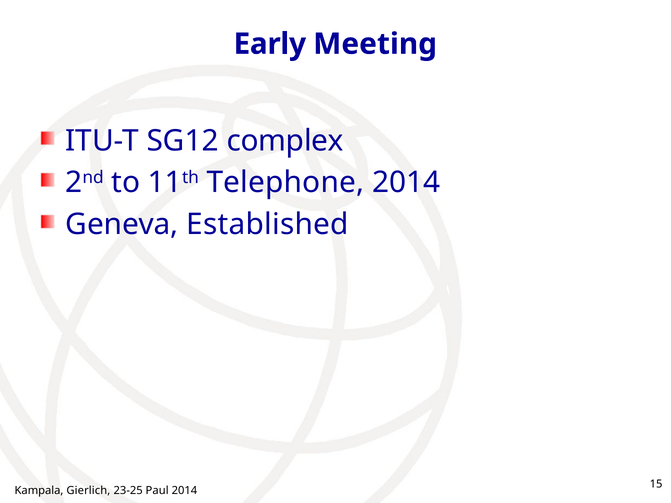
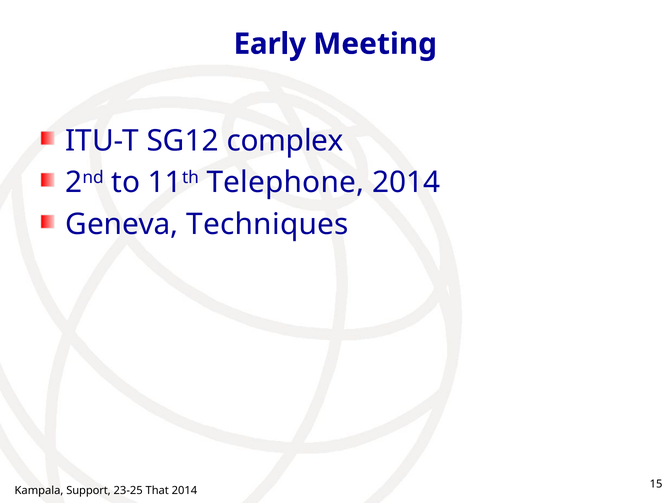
Established: Established -> Techniques
Gierlich: Gierlich -> Support
Paul: Paul -> That
